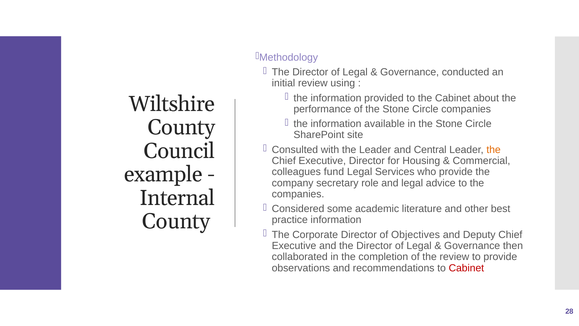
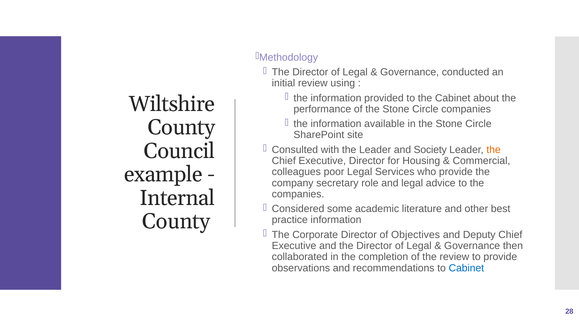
Central: Central -> Society
fund: fund -> poor
Cabinet at (466, 268) colour: red -> blue
